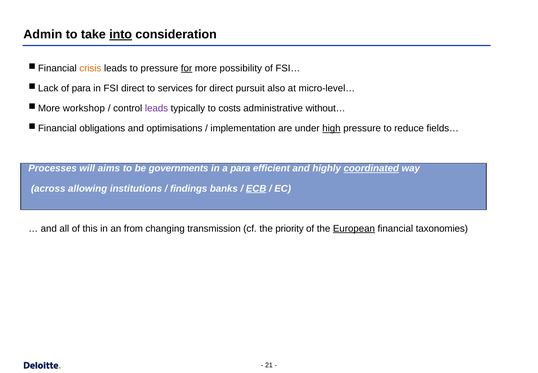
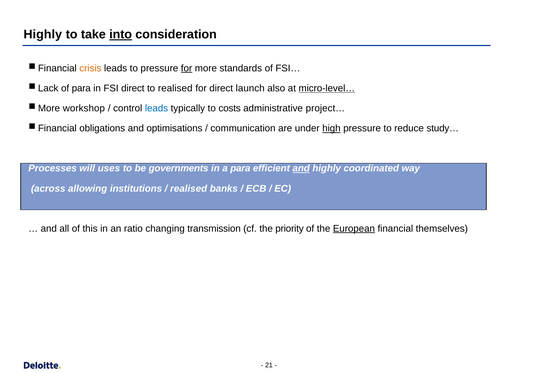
Admin at (43, 34): Admin -> Highly
possibility: possibility -> standards
to services: services -> realised
pursuit: pursuit -> launch
micro-level… underline: none -> present
leads at (156, 108) colour: purple -> blue
without…: without… -> project…
implementation: implementation -> communication
fields…: fields… -> study…
aims: aims -> uses
and at (301, 168) underline: none -> present
coordinated underline: present -> none
findings at (189, 188): findings -> realised
ECB underline: present -> none
from: from -> ratio
taxonomies: taxonomies -> themselves
